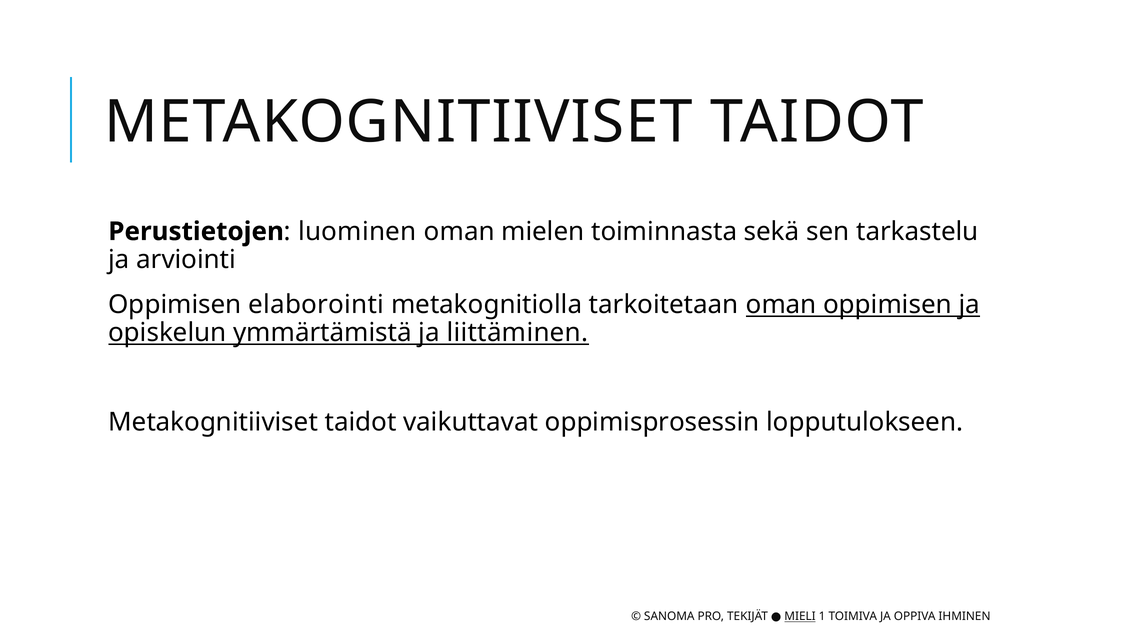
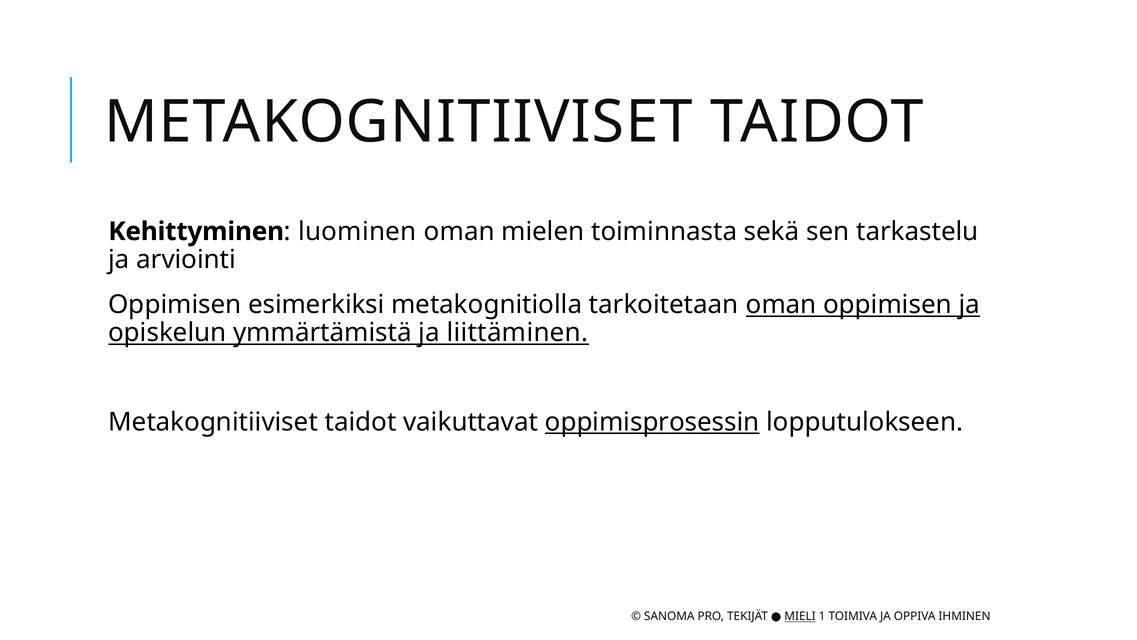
Perustietojen: Perustietojen -> Kehittyminen
elaborointi: elaborointi -> esimerkiksi
oppimisprosessin underline: none -> present
